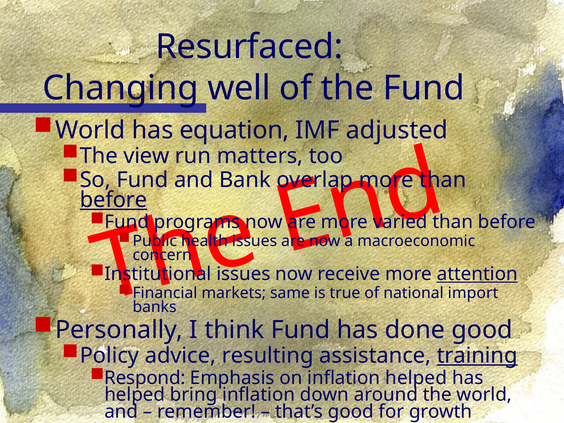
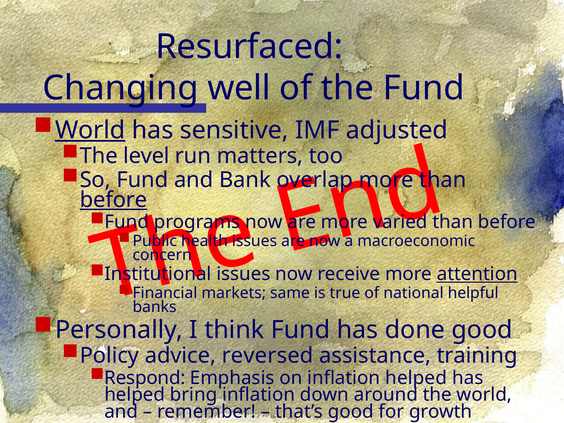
World at (90, 130) underline: none -> present
equation: equation -> sensitive
view: view -> level
import: import -> helpful
resulting: resulting -> reversed
training underline: present -> none
